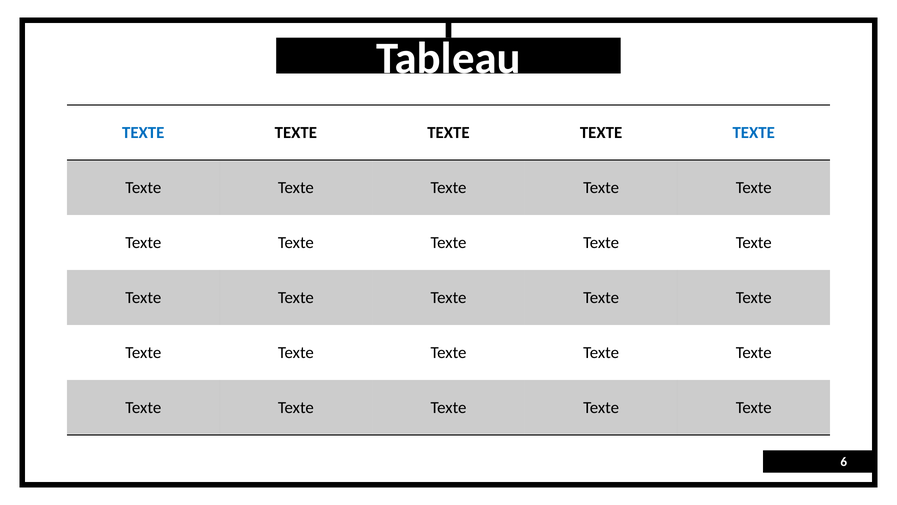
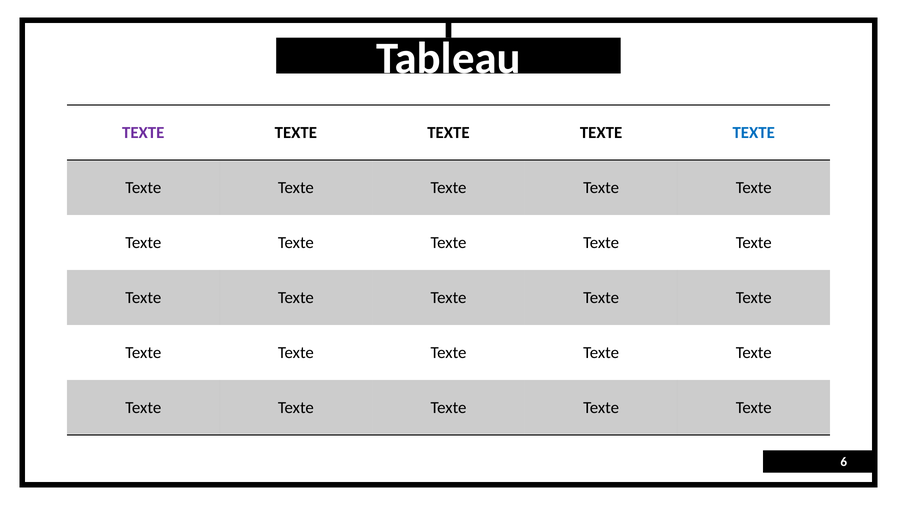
TEXTE at (143, 132) colour: blue -> purple
